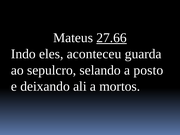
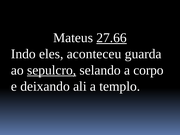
sepulcro underline: none -> present
posto: posto -> corpo
mortos: mortos -> templo
